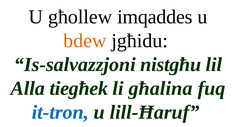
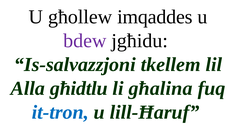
bdew colour: orange -> purple
nistgħu: nistgħu -> tkellem
tiegħek: tiegħek -> għidtlu
